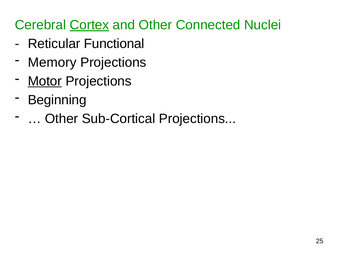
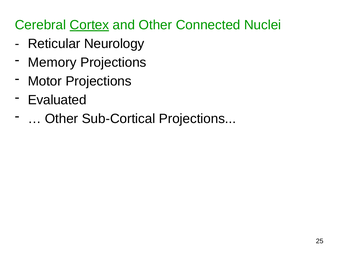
Functional: Functional -> Neurology
Motor underline: present -> none
Beginning: Beginning -> Evaluated
